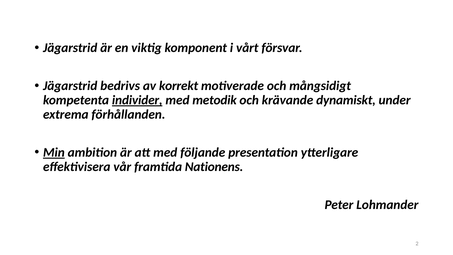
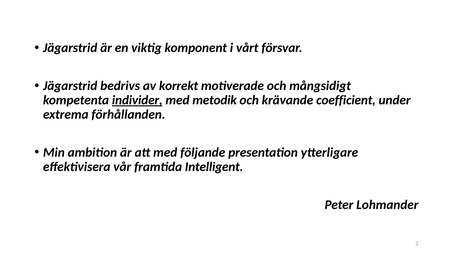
dynamiskt: dynamiskt -> coefficient
Min underline: present -> none
Nationens: Nationens -> Intelligent
